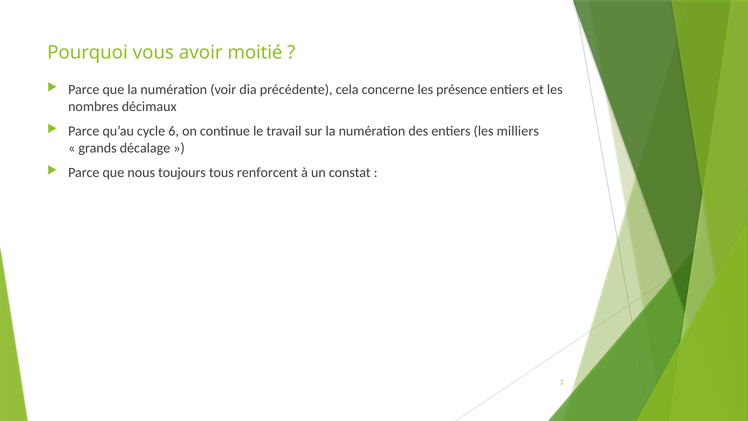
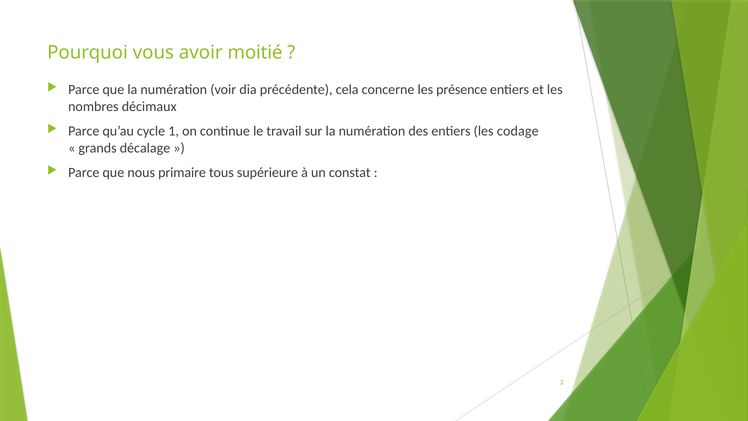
6: 6 -> 1
milliers: milliers -> codage
toujours: toujours -> primaire
renforcent: renforcent -> supérieure
